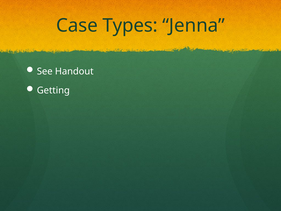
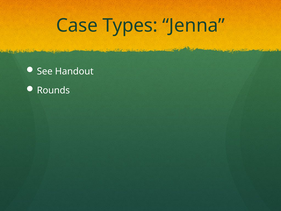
Getting: Getting -> Rounds
